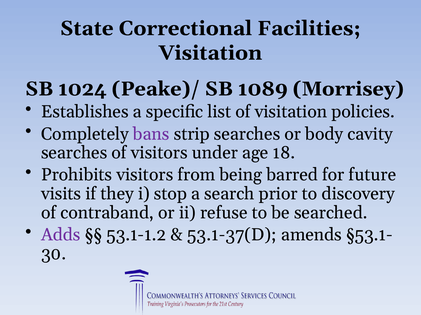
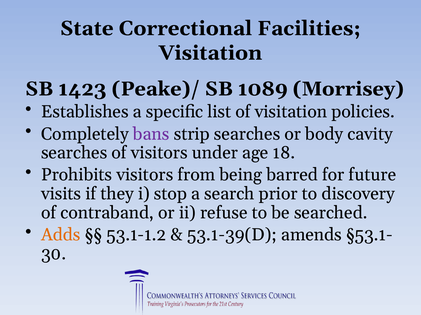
1024: 1024 -> 1423
Adds colour: purple -> orange
53.1-37(D: 53.1-37(D -> 53.1-39(D
